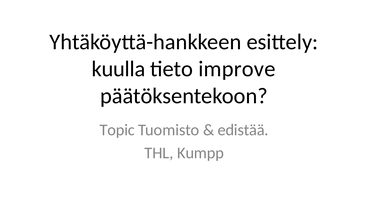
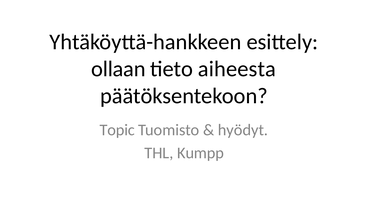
kuulla: kuulla -> ollaan
improve: improve -> aiheesta
edistää: edistää -> hyödyt
